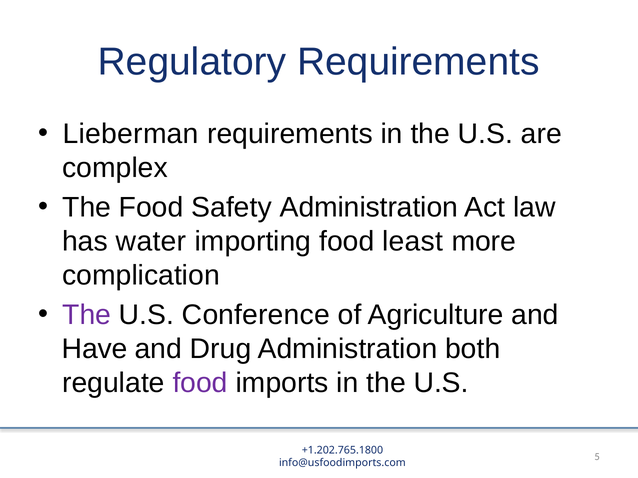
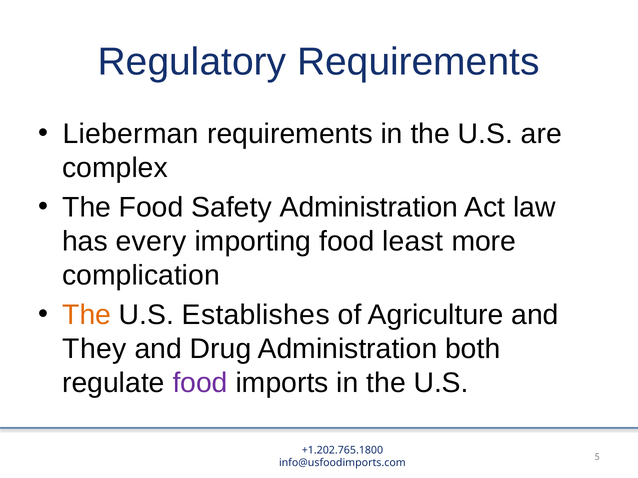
water: water -> every
The at (87, 315) colour: purple -> orange
Conference: Conference -> Establishes
Have: Have -> They
